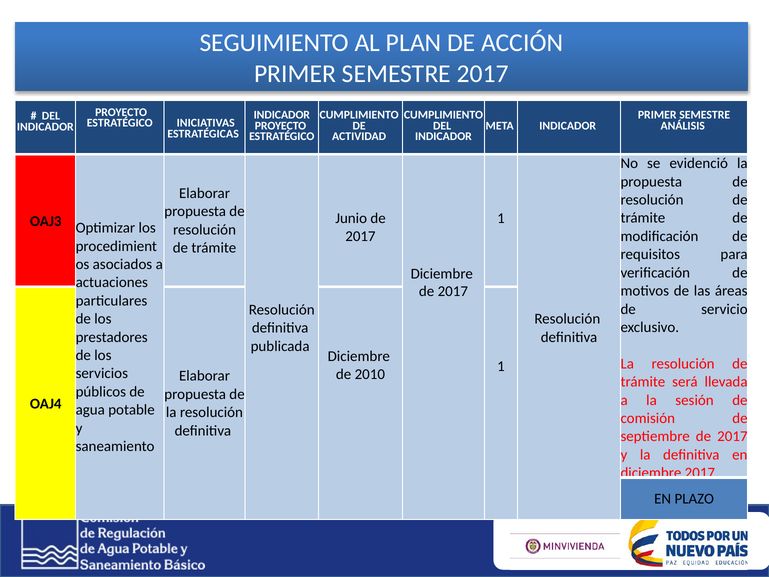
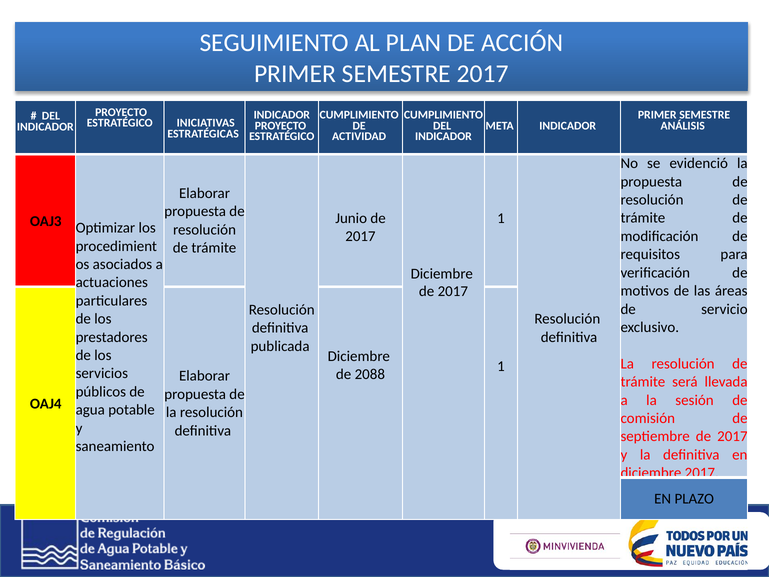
2010: 2010 -> 2088
